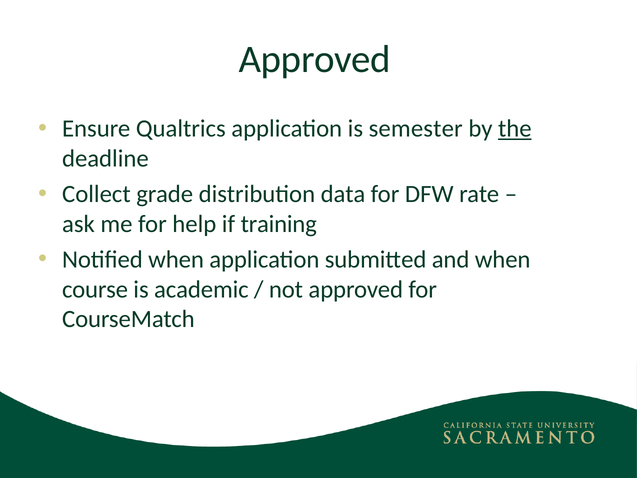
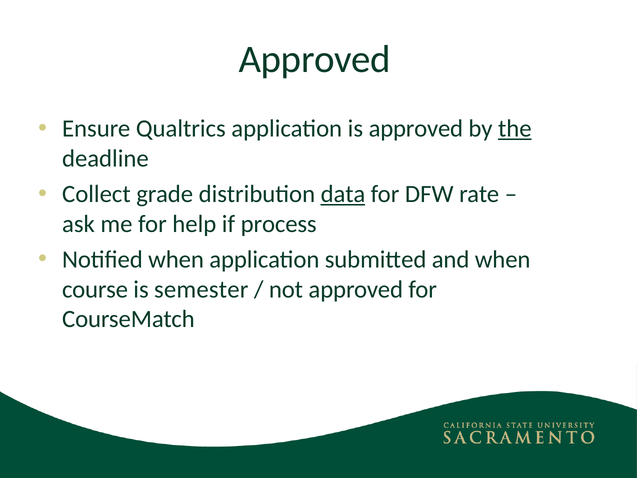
is semester: semester -> approved
data underline: none -> present
training: training -> process
academic: academic -> semester
